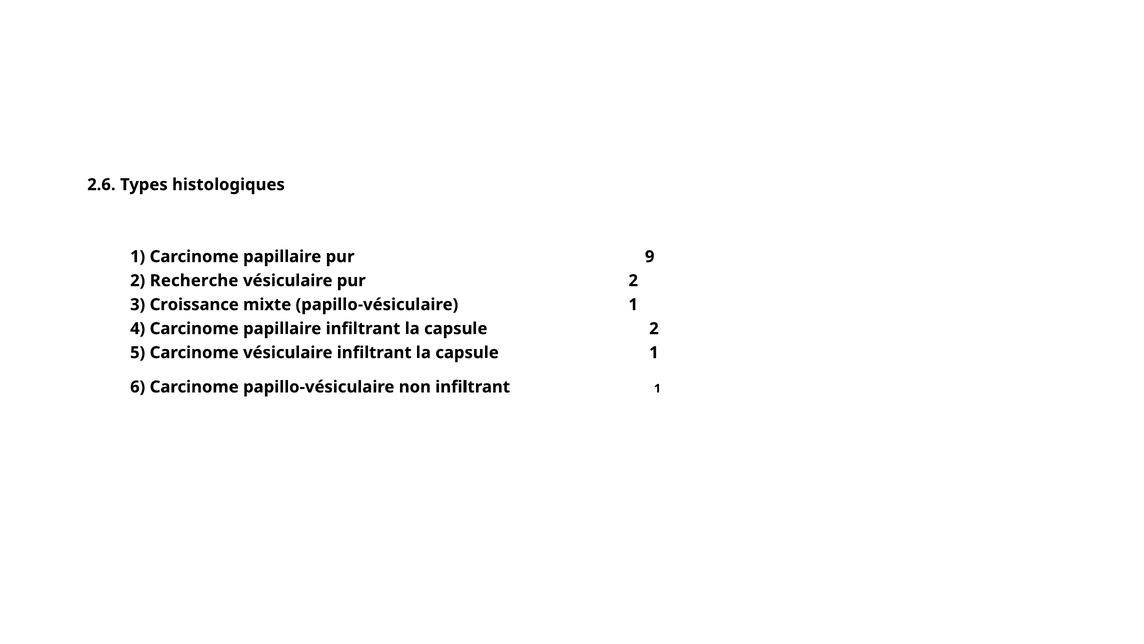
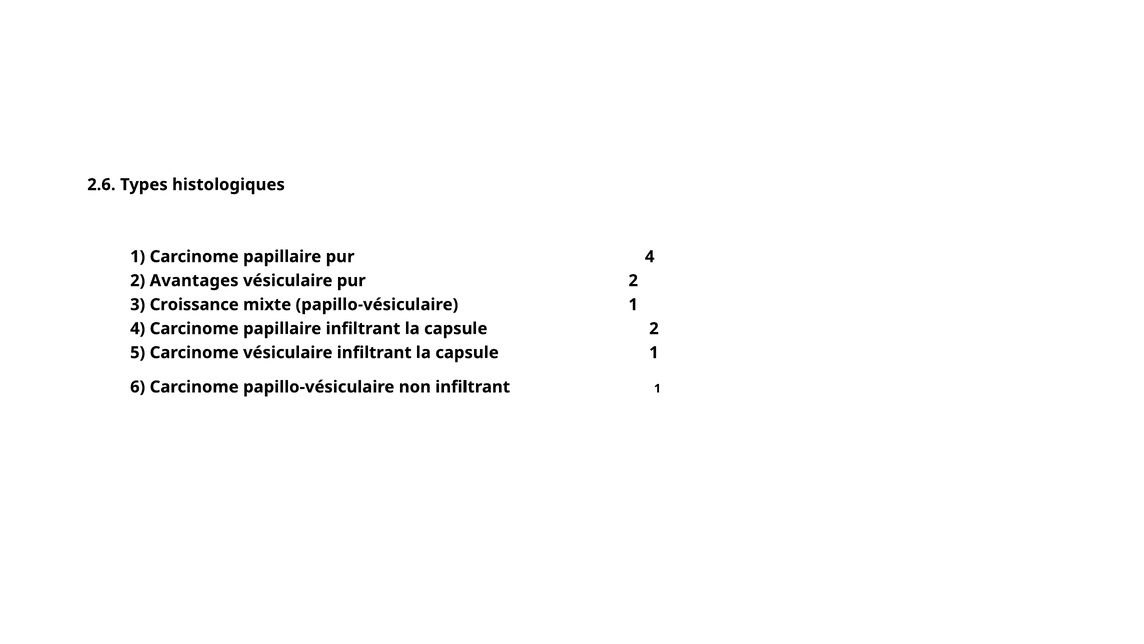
pur 9: 9 -> 4
Recherche: Recherche -> Avantages
